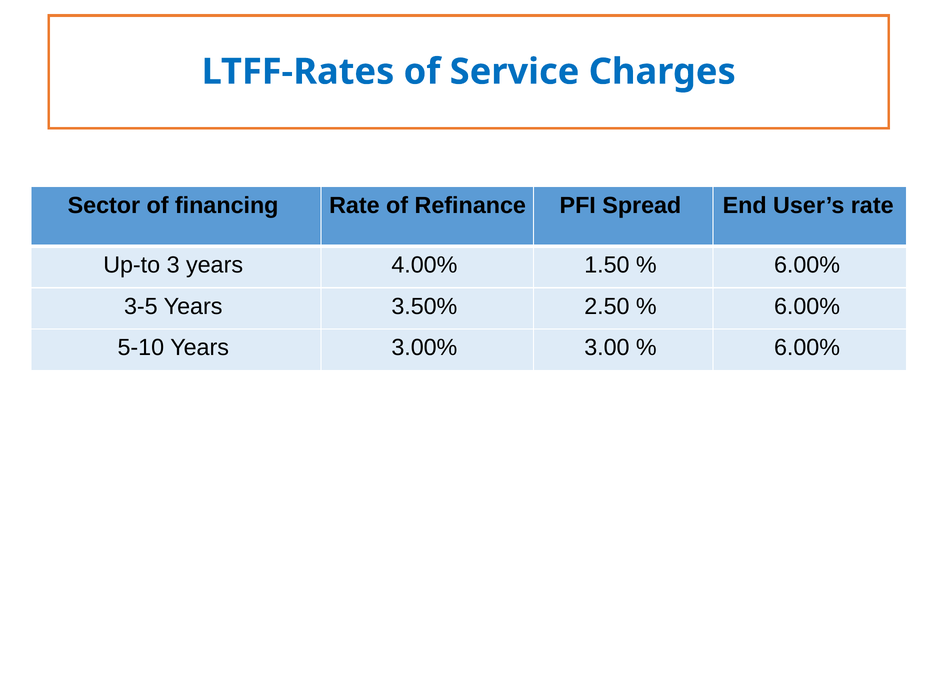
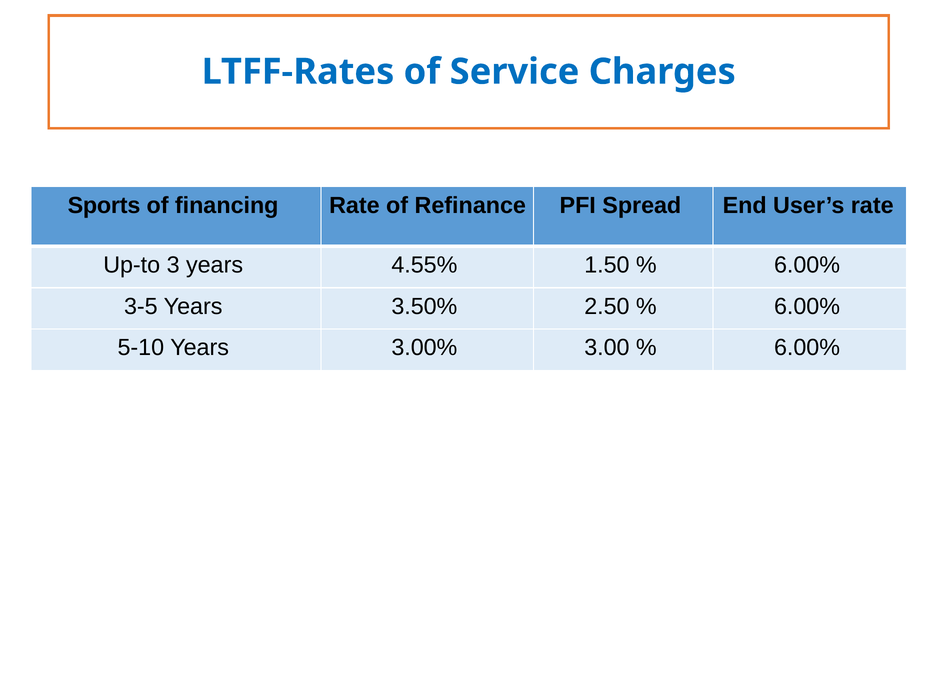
Sector: Sector -> Sports
4.00%: 4.00% -> 4.55%
